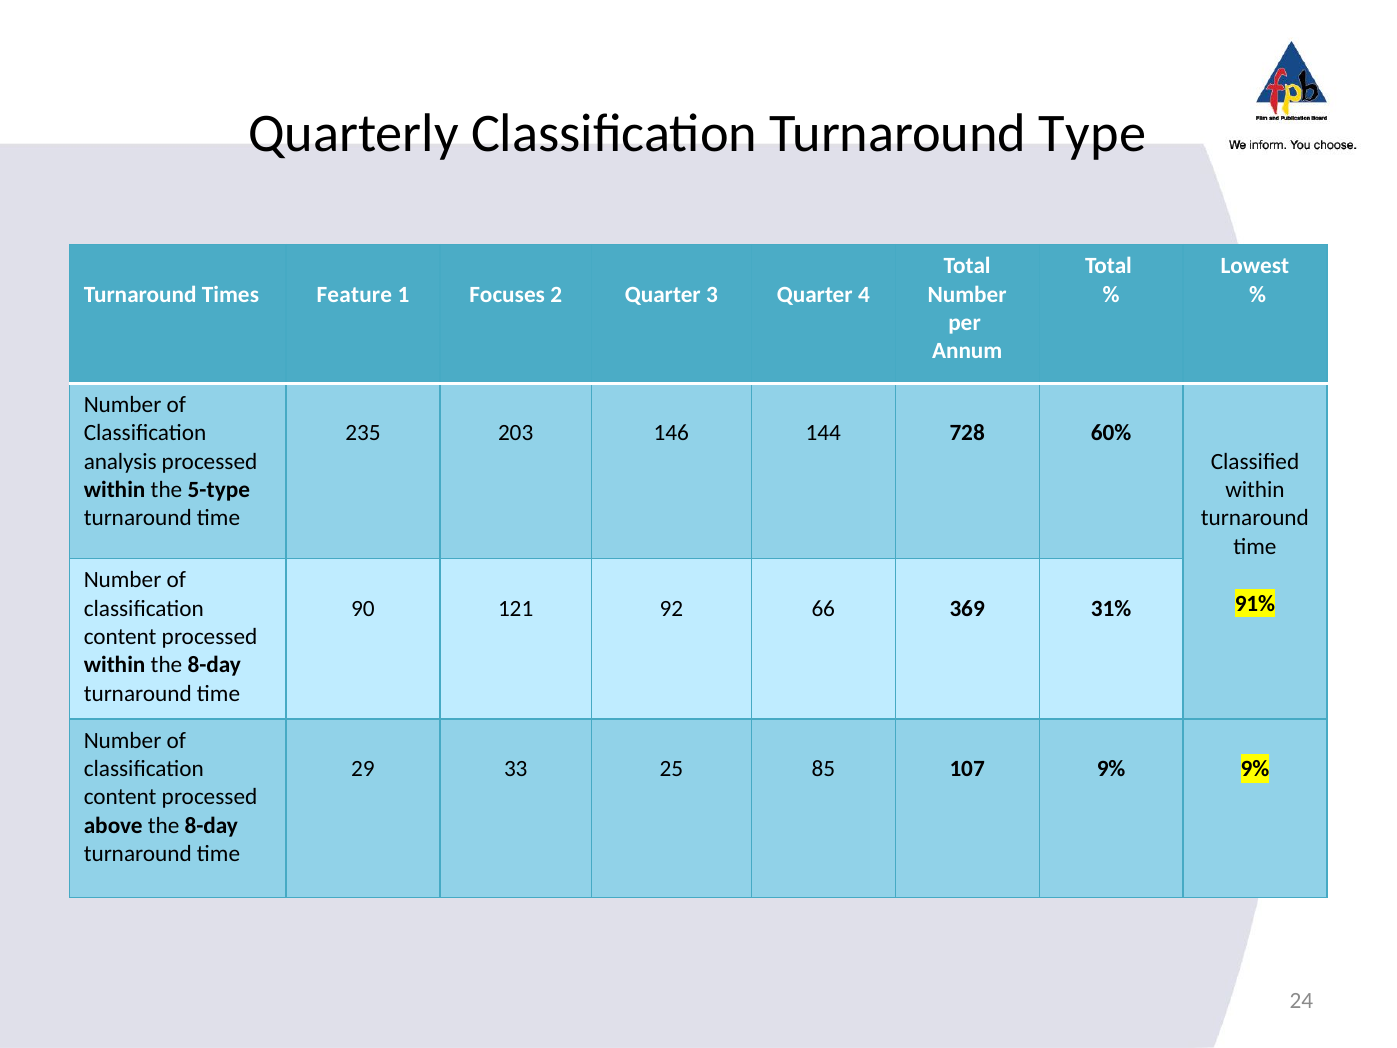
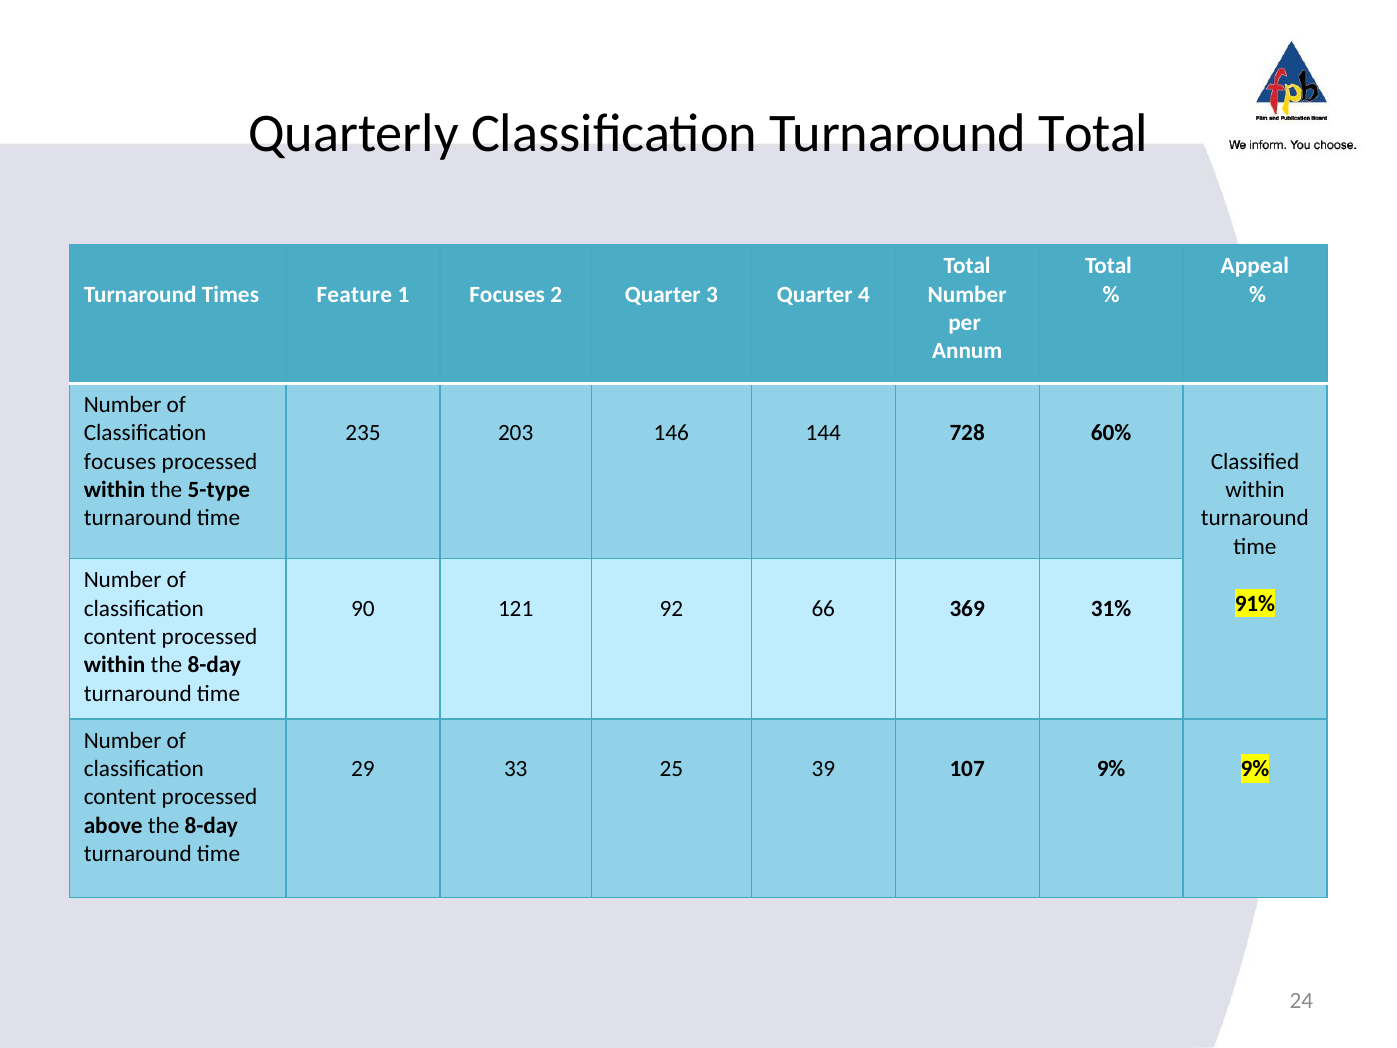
Turnaround Type: Type -> Total
Lowest: Lowest -> Appeal
analysis at (120, 461): analysis -> focuses
85: 85 -> 39
